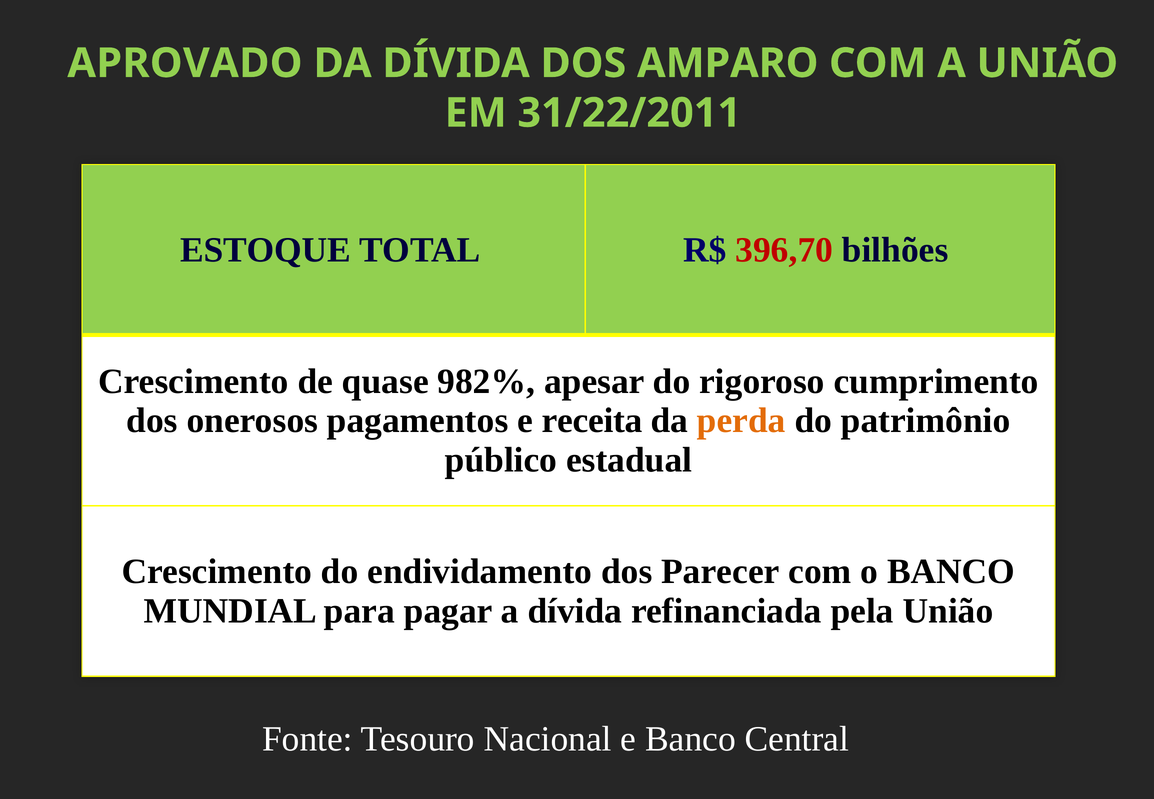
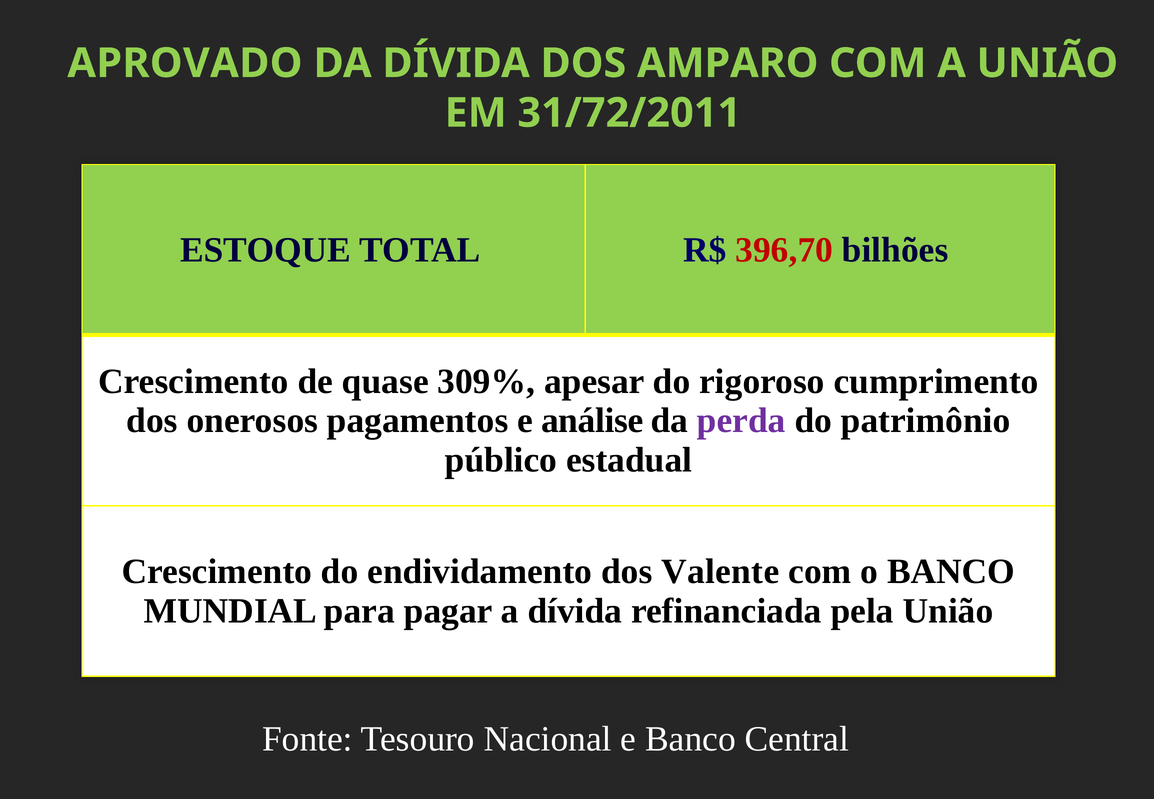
31/22/2011: 31/22/2011 -> 31/72/2011
982%: 982% -> 309%
receita: receita -> análise
perda colour: orange -> purple
Parecer: Parecer -> Valente
